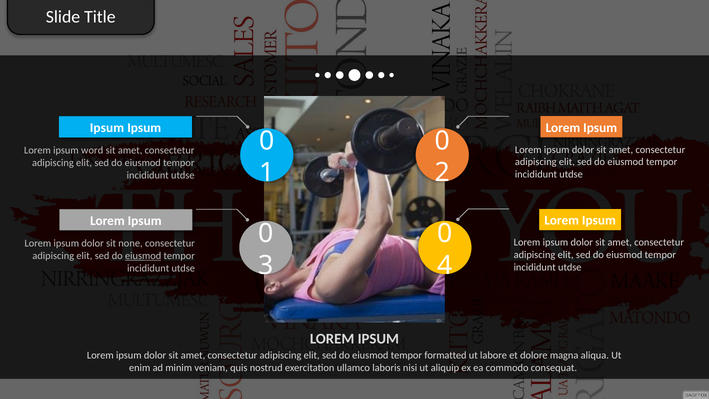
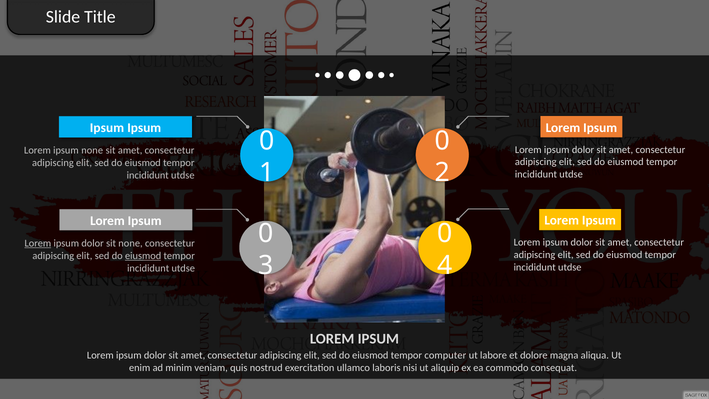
ipsum word: word -> none
Lorem at (38, 243) underline: none -> present
formatted: formatted -> computer
